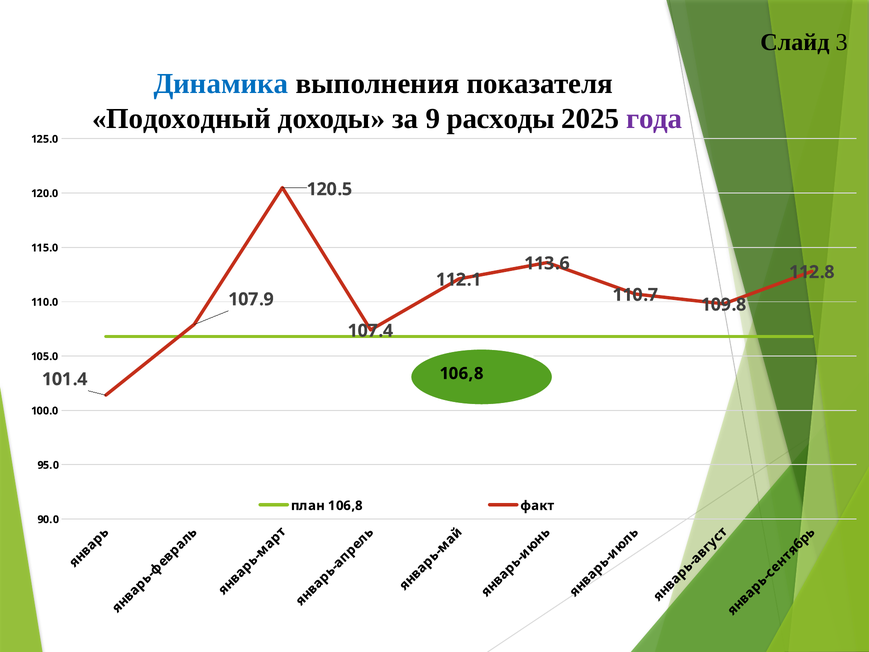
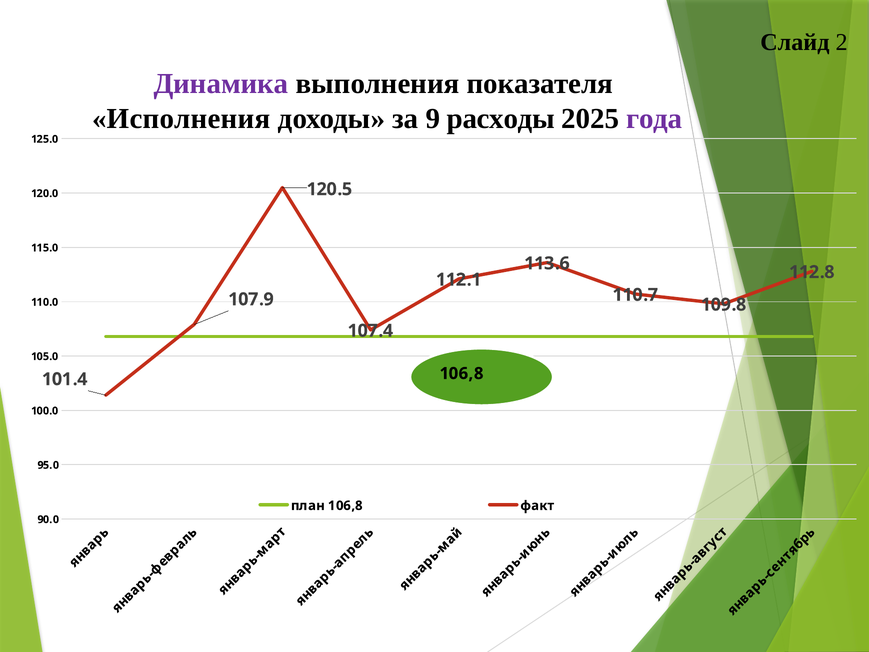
3: 3 -> 2
Динамика colour: blue -> purple
Подоходный: Подоходный -> Исполнения
